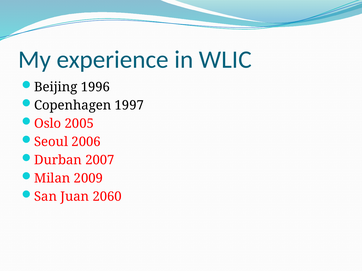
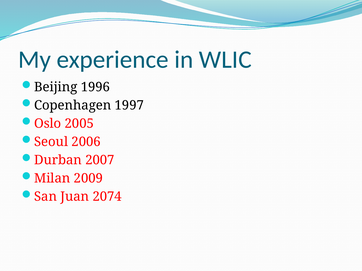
2060: 2060 -> 2074
